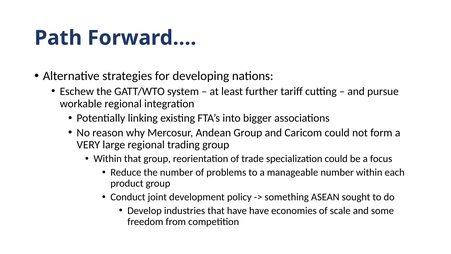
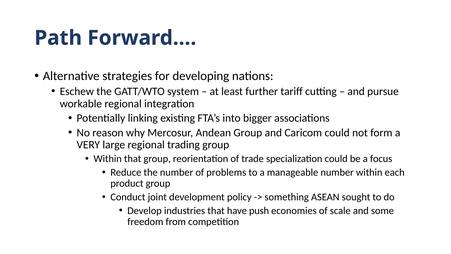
have have: have -> push
